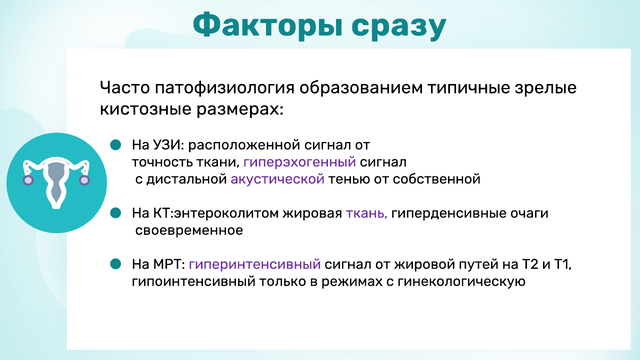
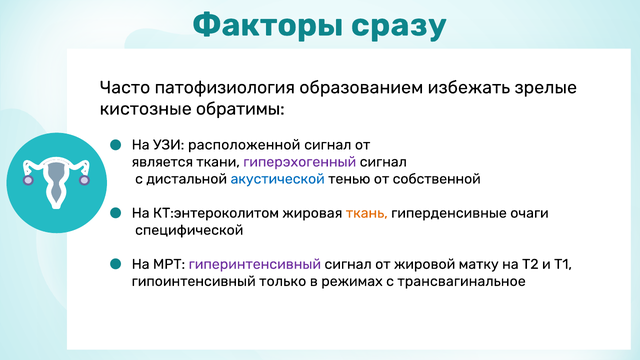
типичные: типичные -> избежать
размерах: размерах -> обратимы
точность: точность -> является
акустической colour: purple -> blue
ткань colour: purple -> orange
своевременное: своевременное -> специфической
путей: путей -> матку
гинекологическую: гинекологическую -> трансвагинальное
